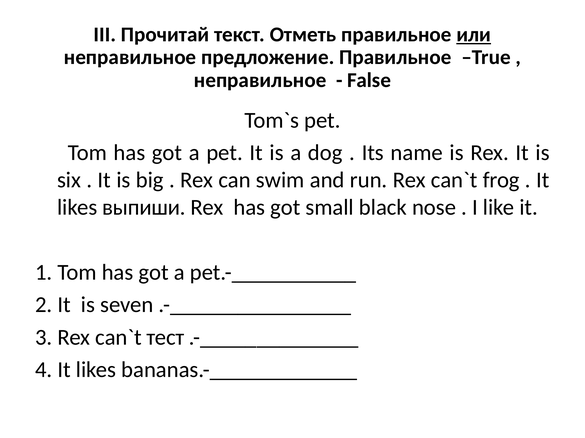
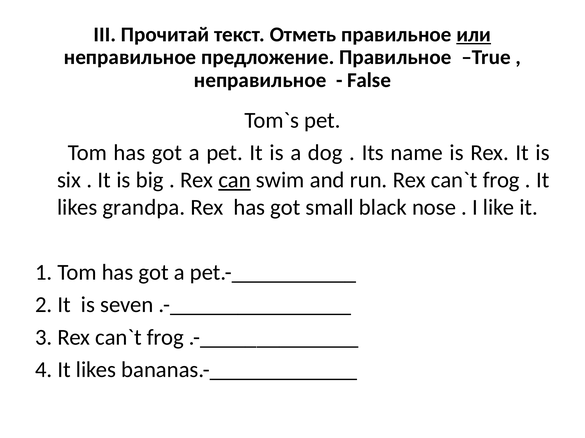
can underline: none -> present
выпиши: выпиши -> grandpa
тест at (165, 338): тест -> frog
